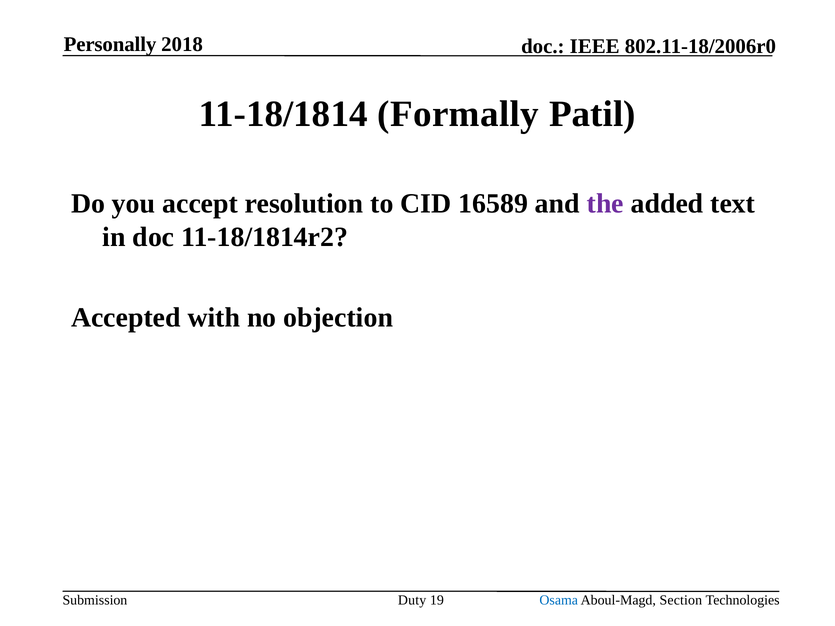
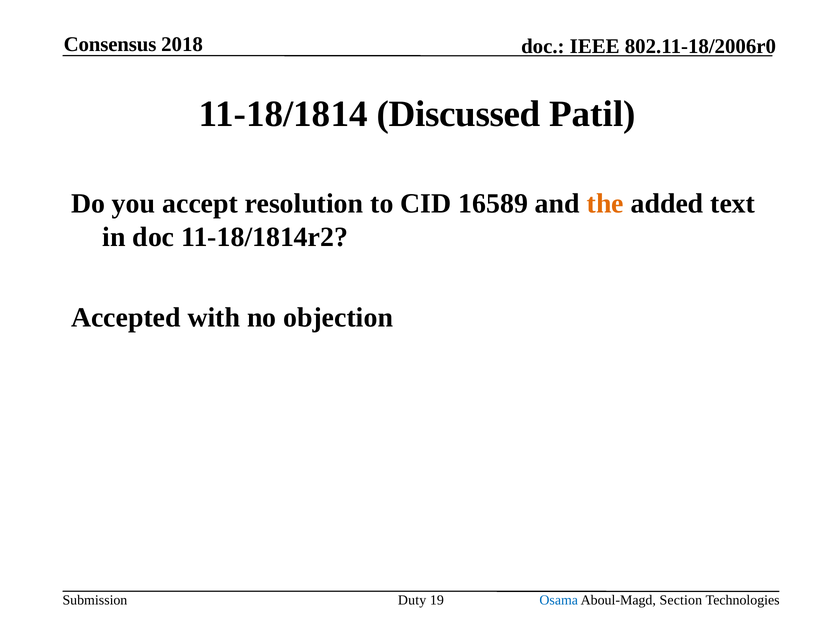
Personally: Personally -> Consensus
Formally: Formally -> Discussed
the colour: purple -> orange
